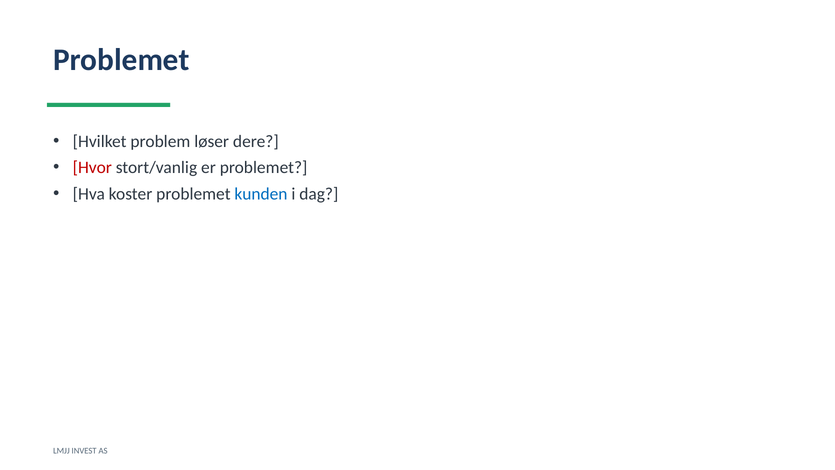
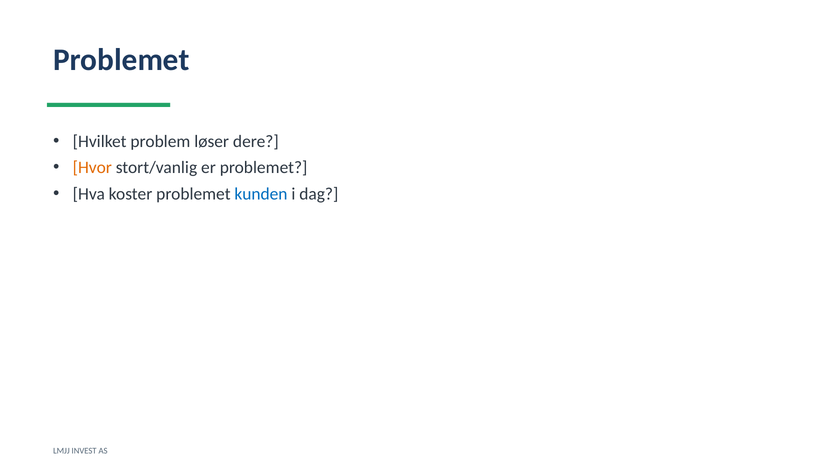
Hvor colour: red -> orange
